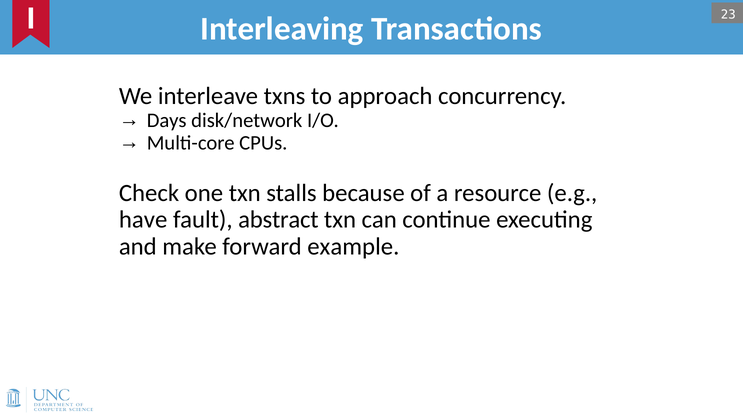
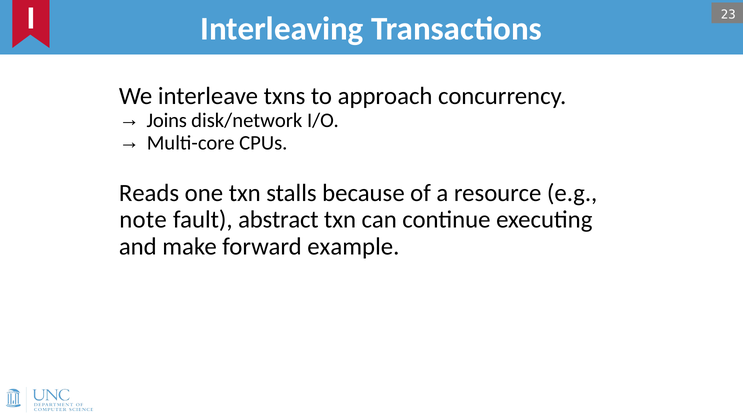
Days: Days -> Joins
Check: Check -> Reads
have: have -> note
